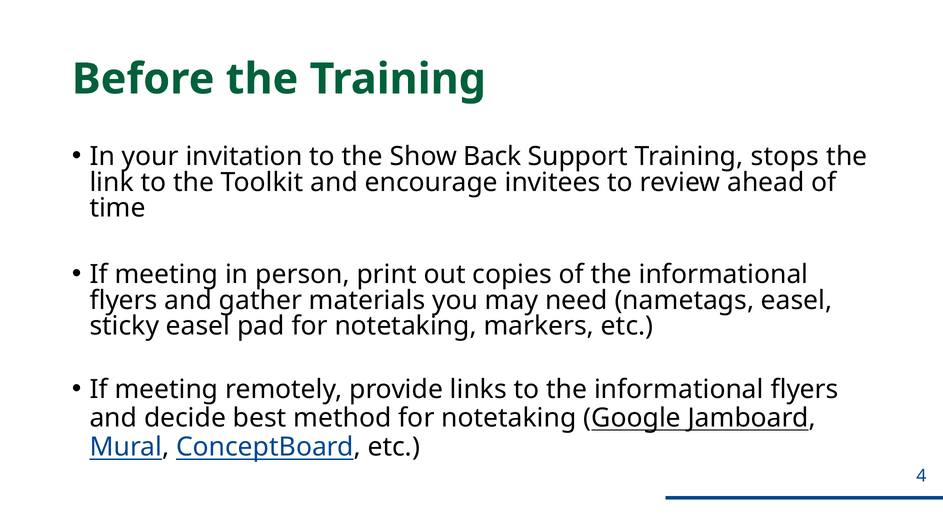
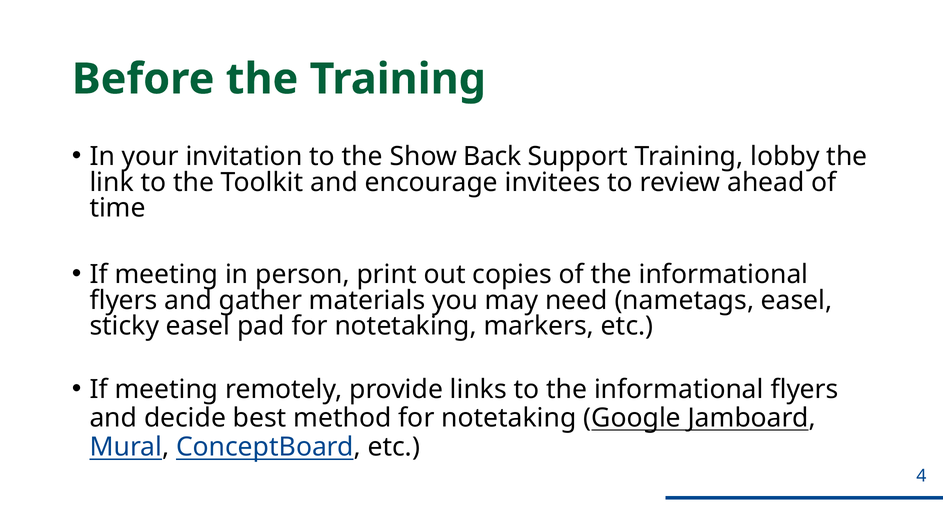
stops: stops -> lobby
